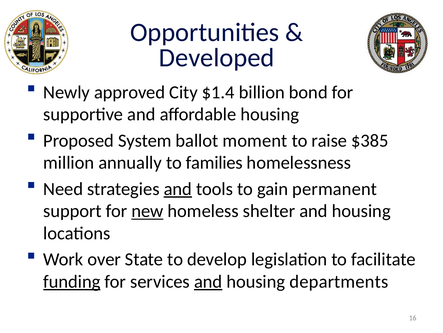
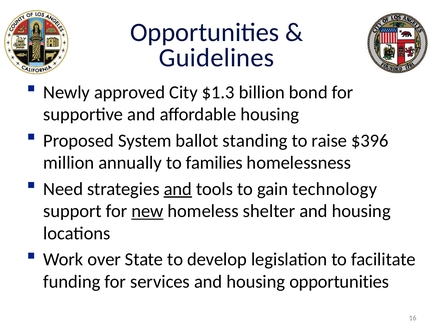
Developed: Developed -> Guidelines
$1.4: $1.4 -> $1.3
moment: moment -> standing
$385: $385 -> $396
permanent: permanent -> technology
funding underline: present -> none
and at (208, 281) underline: present -> none
housing departments: departments -> opportunities
